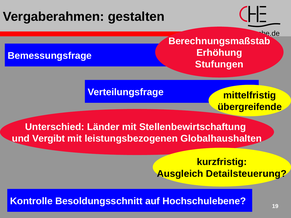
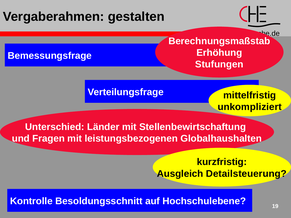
übergreifende: übergreifende -> unkompliziert
Vergibt: Vergibt -> Fragen
